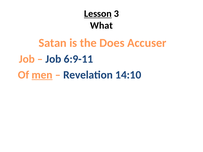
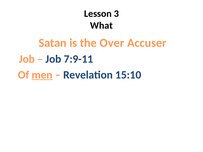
Lesson underline: present -> none
Does: Does -> Over
6:9-11: 6:9-11 -> 7:9-11
14:10: 14:10 -> 15:10
